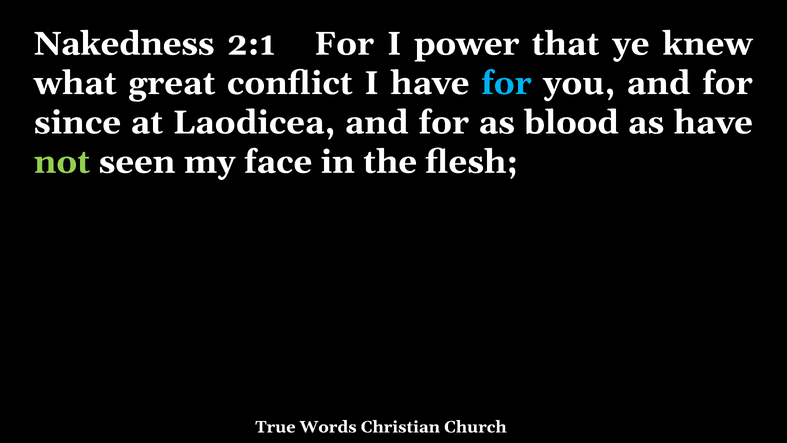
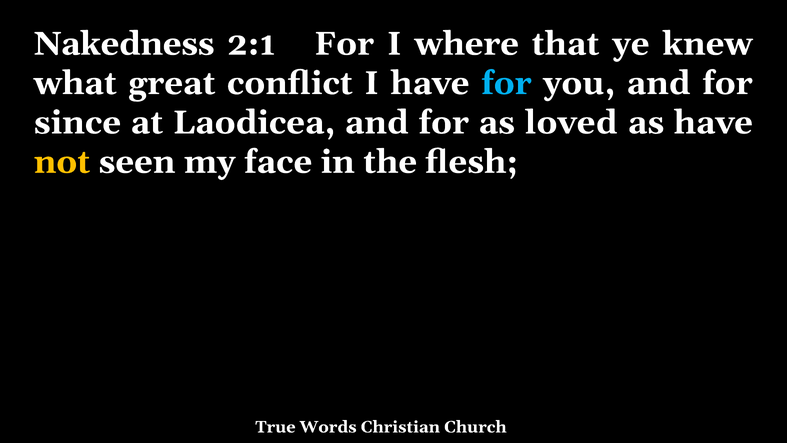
power: power -> where
blood: blood -> loved
not colour: light green -> yellow
